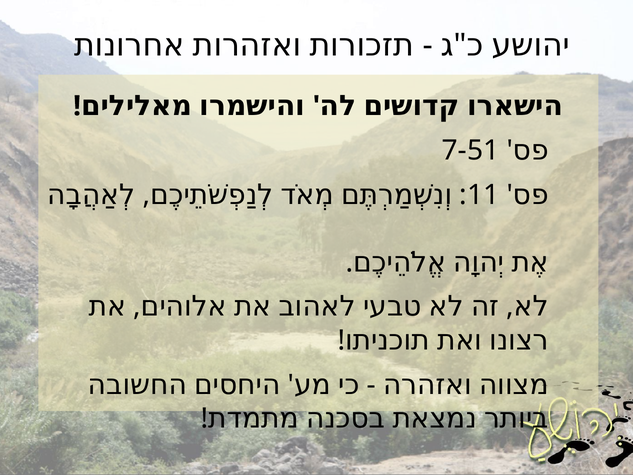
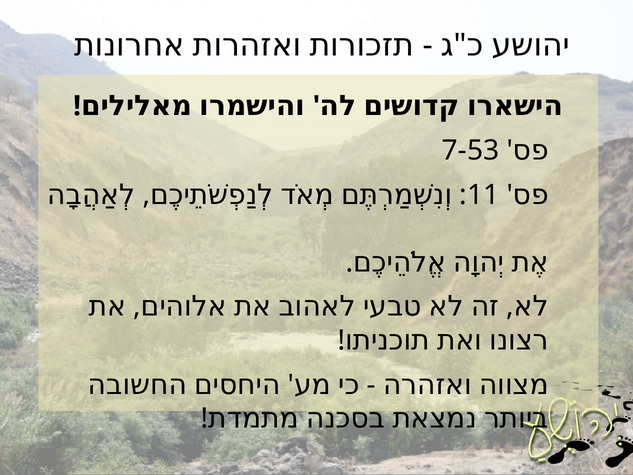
7-51: 7-51 -> 7-53
